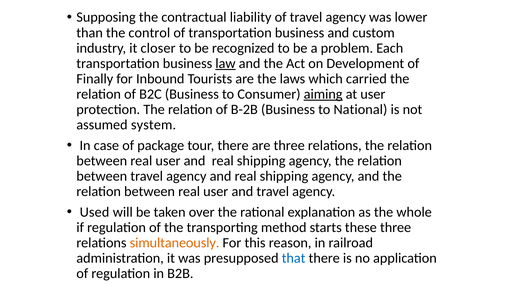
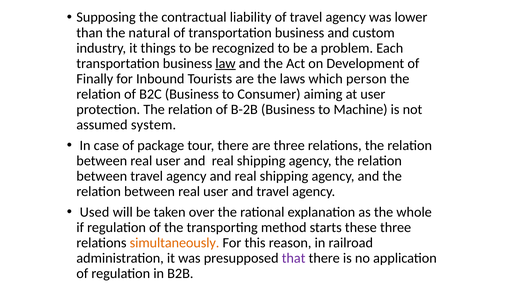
control: control -> natural
closer: closer -> things
carried: carried -> person
aiming underline: present -> none
National: National -> Machine
that colour: blue -> purple
